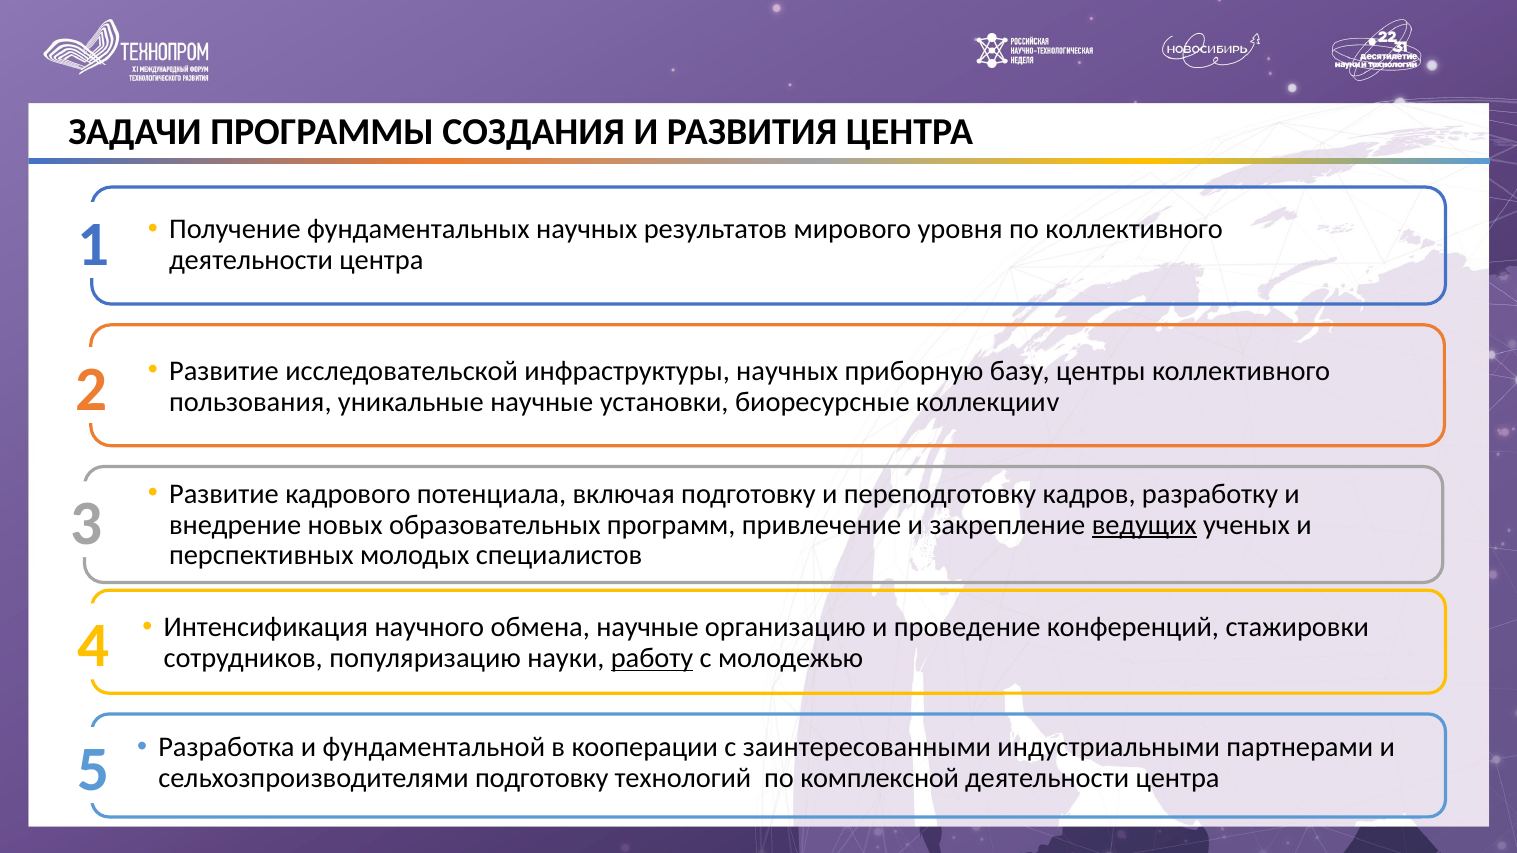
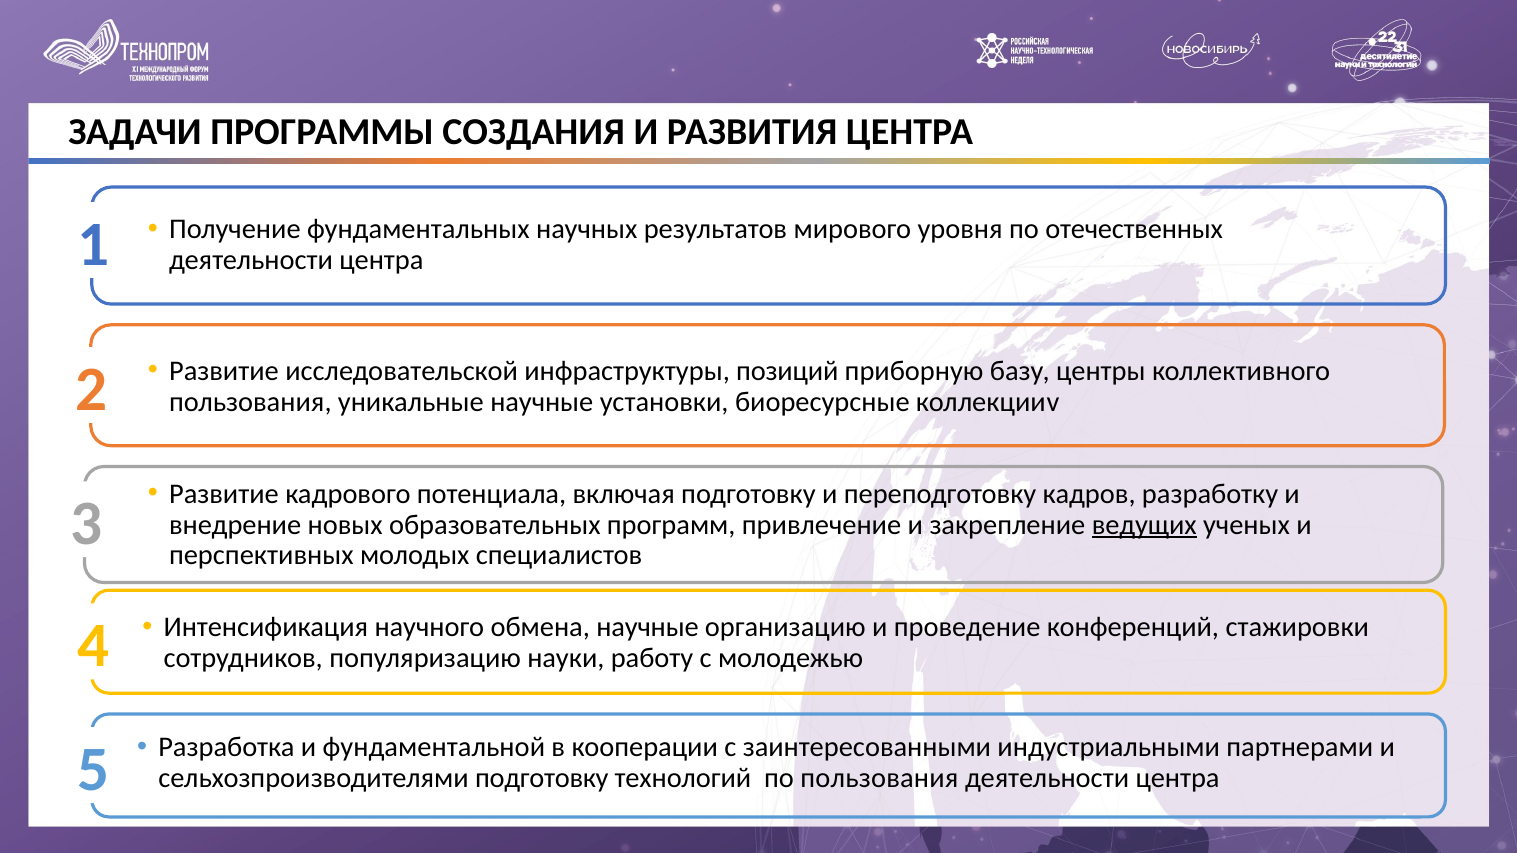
по коллективного: коллективного -> отечественных
инфраструктуры научных: научных -> позиций
работу underline: present -> none
по комплексной: комплексной -> пользования
